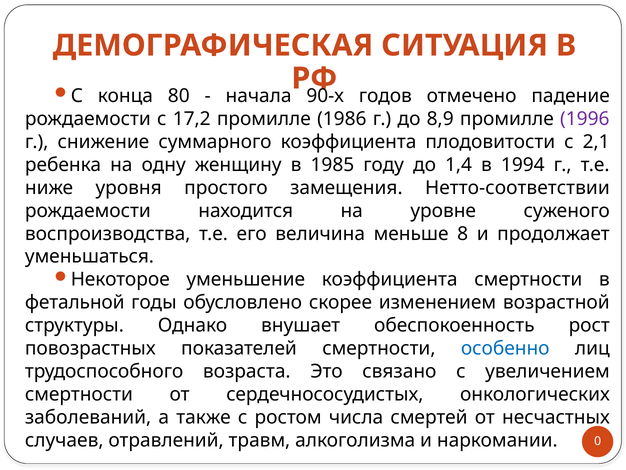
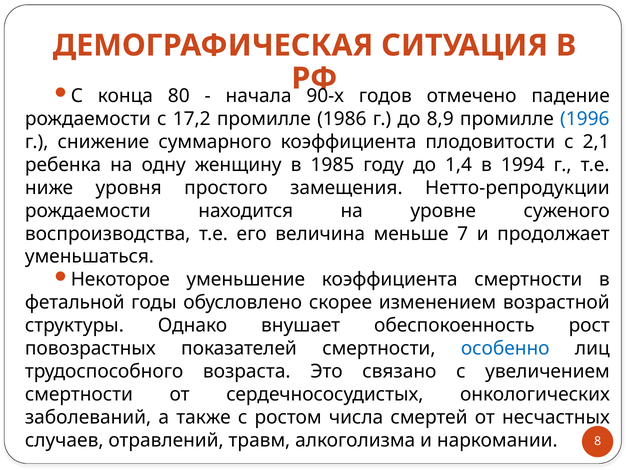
1996 colour: purple -> blue
Нетто-соответствии: Нетто-соответствии -> Нетто-репродукции
8: 8 -> 7
0: 0 -> 8
